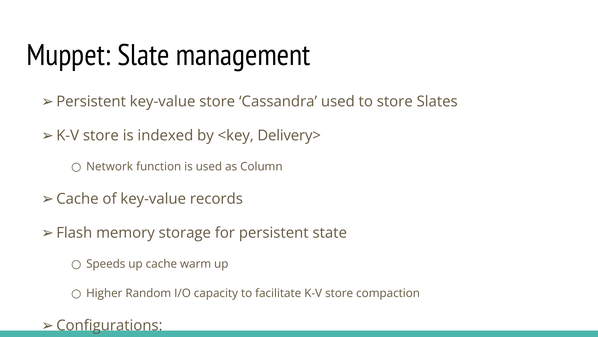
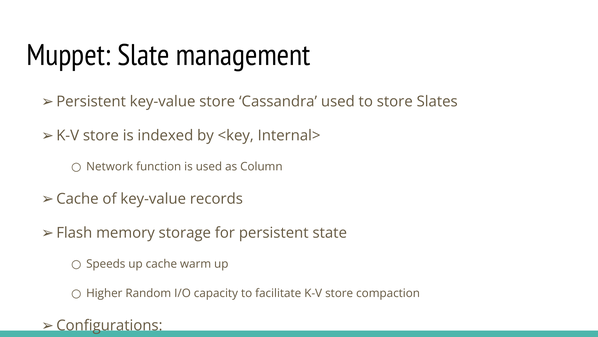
Delivery>: Delivery> -> Internal>
